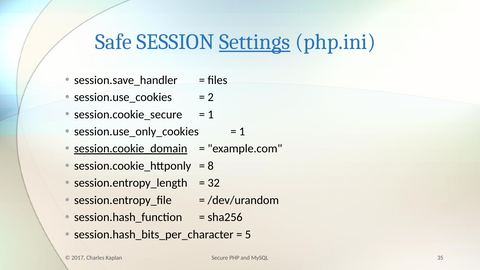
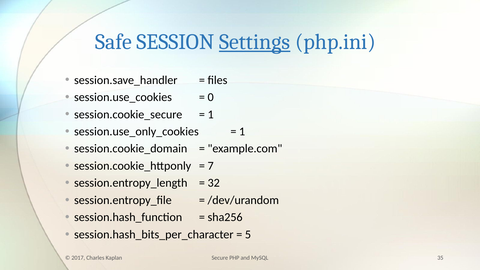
2: 2 -> 0
session.cookie_domain underline: present -> none
8: 8 -> 7
